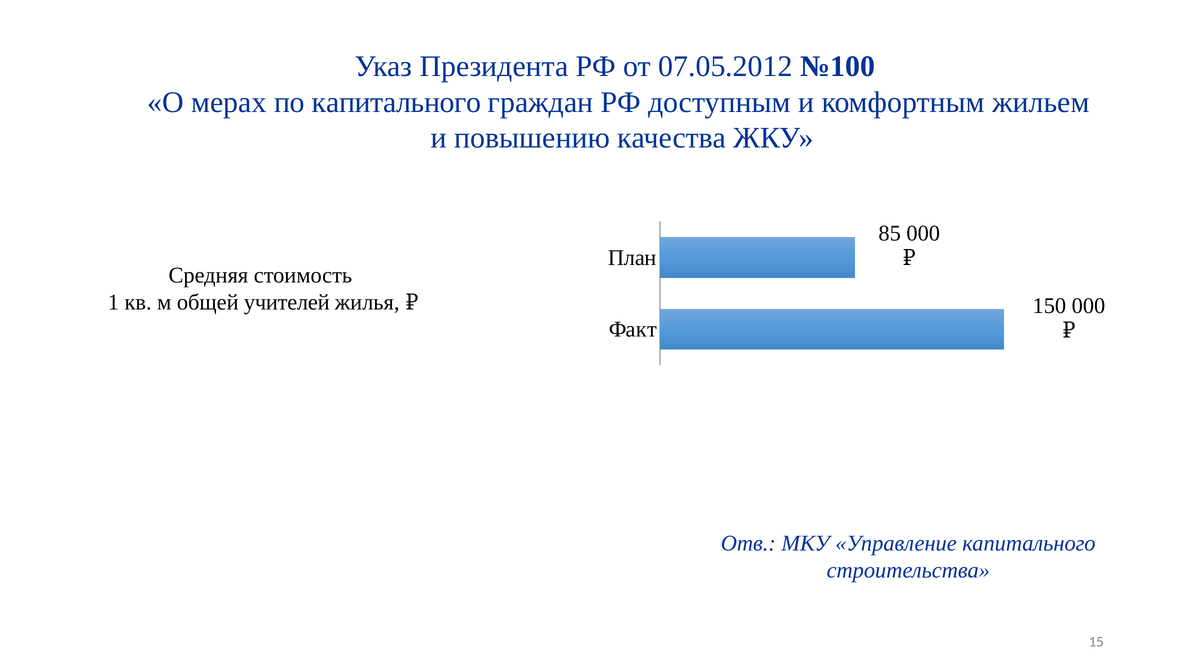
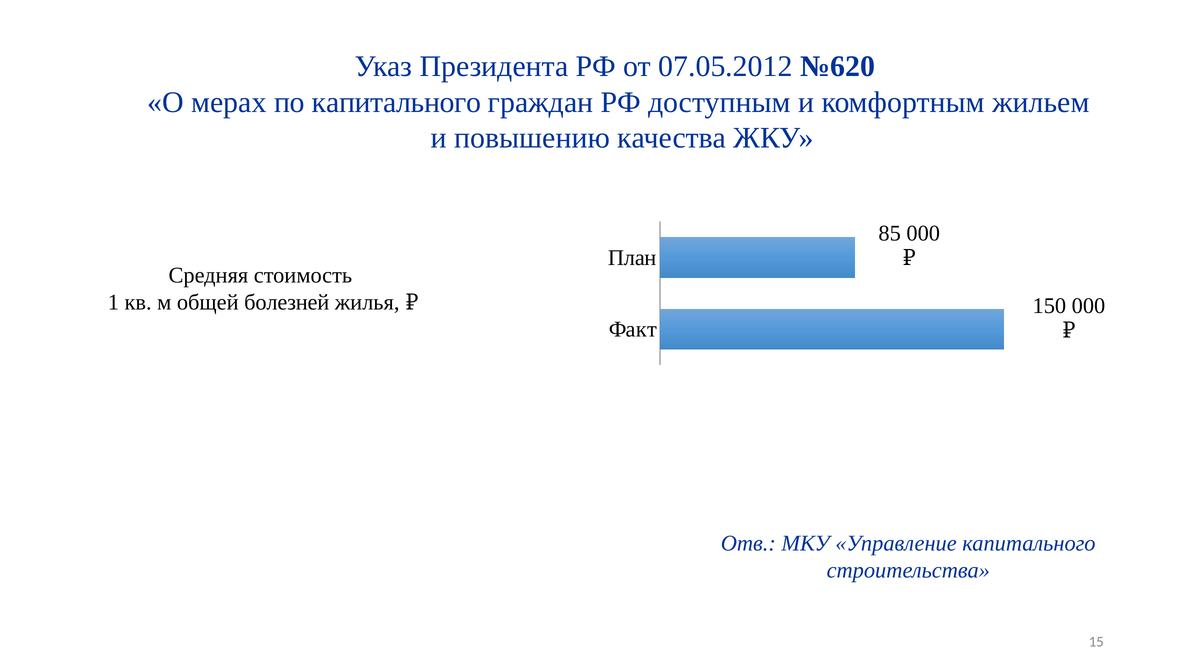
№100: №100 -> №620
учителей: учителей -> болезней
